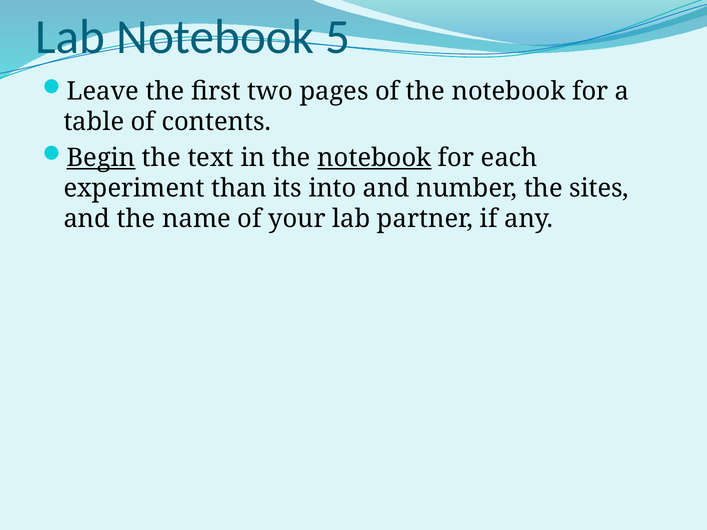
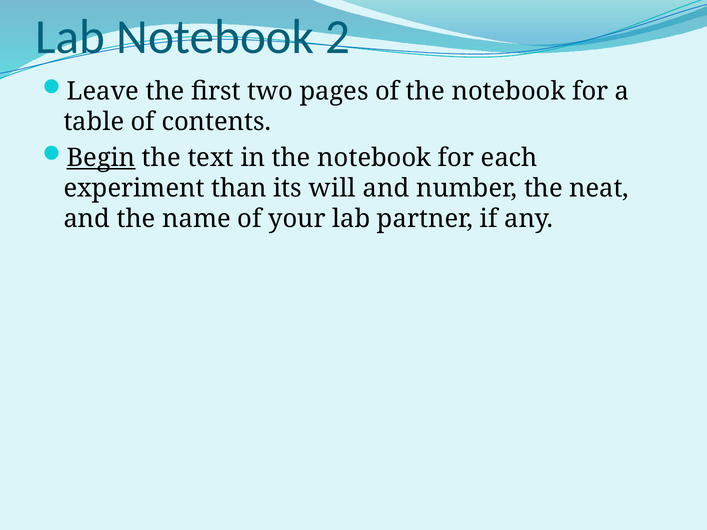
5: 5 -> 2
notebook at (374, 158) underline: present -> none
into: into -> will
sites: sites -> neat
